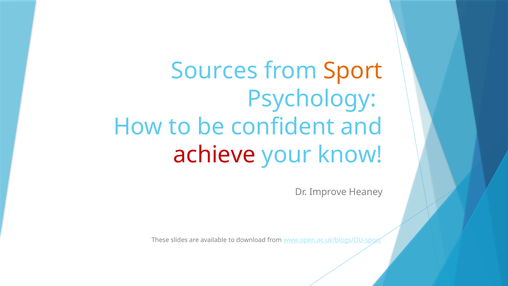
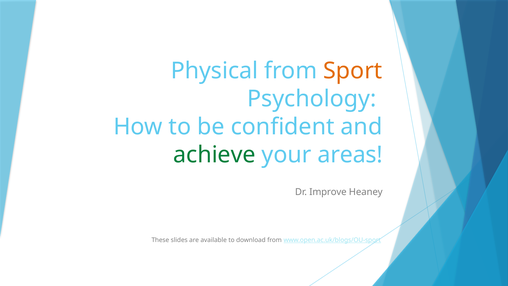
Sources: Sources -> Physical
achieve colour: red -> green
know: know -> areas
